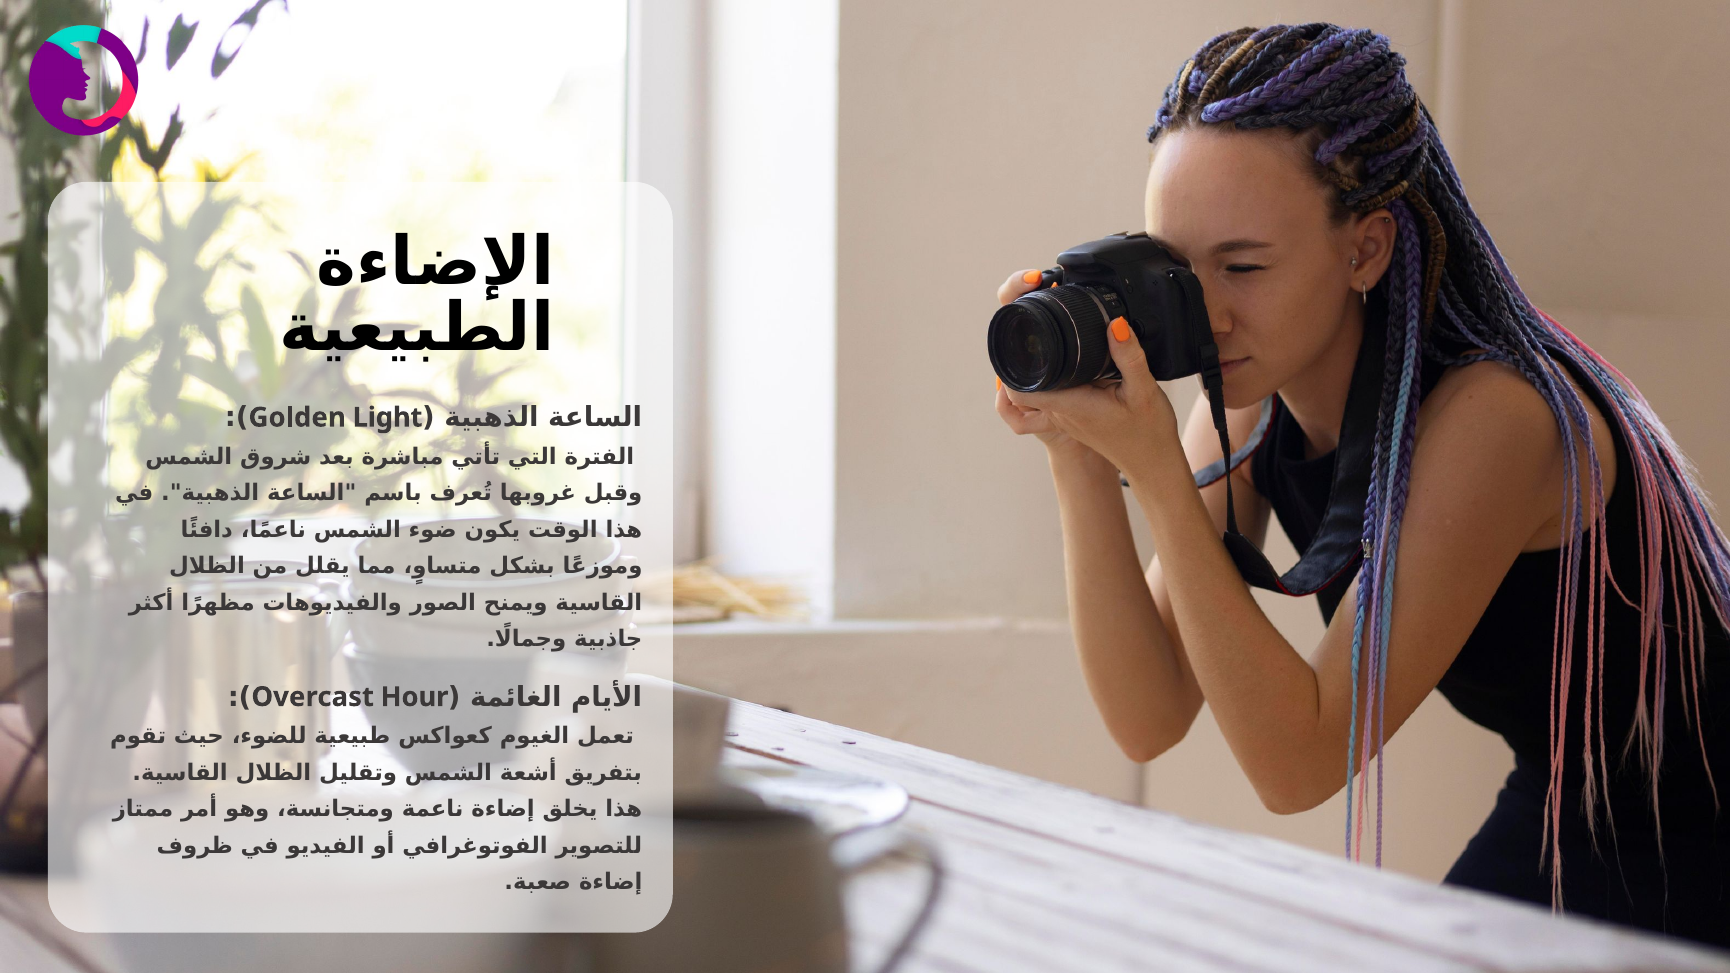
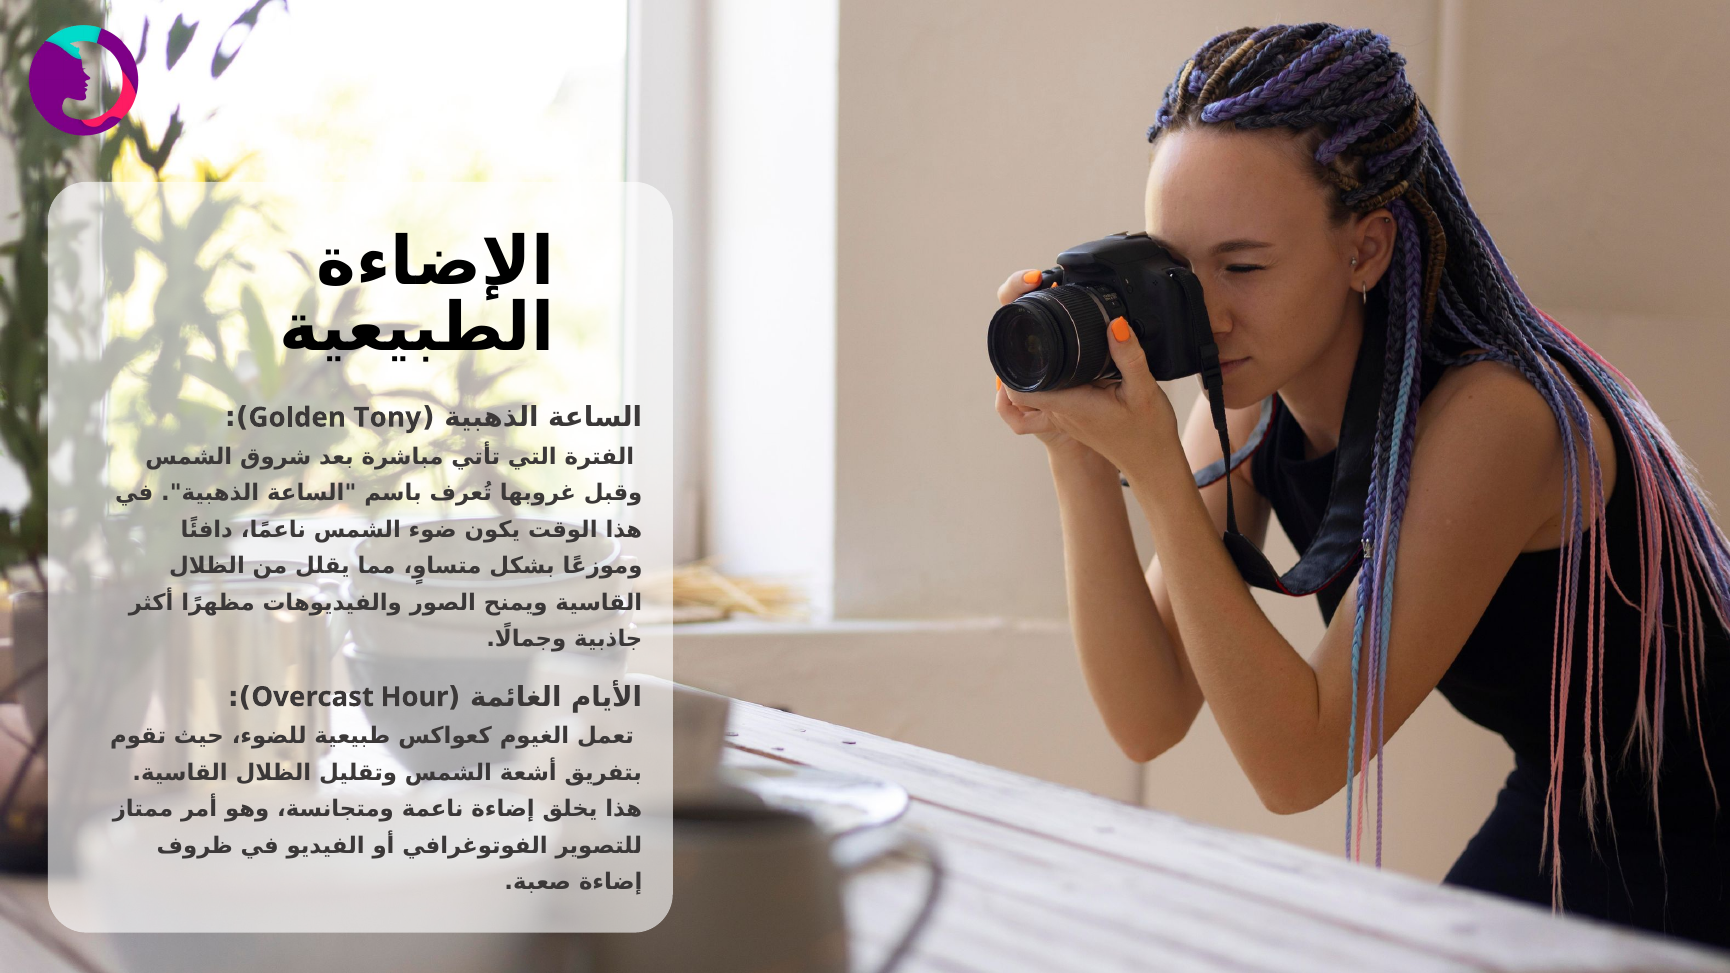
Light: Light -> Tony
